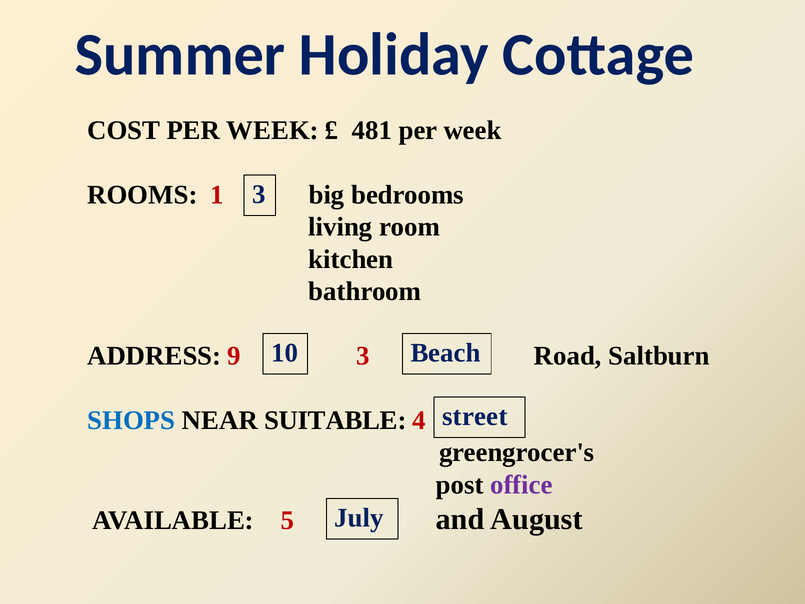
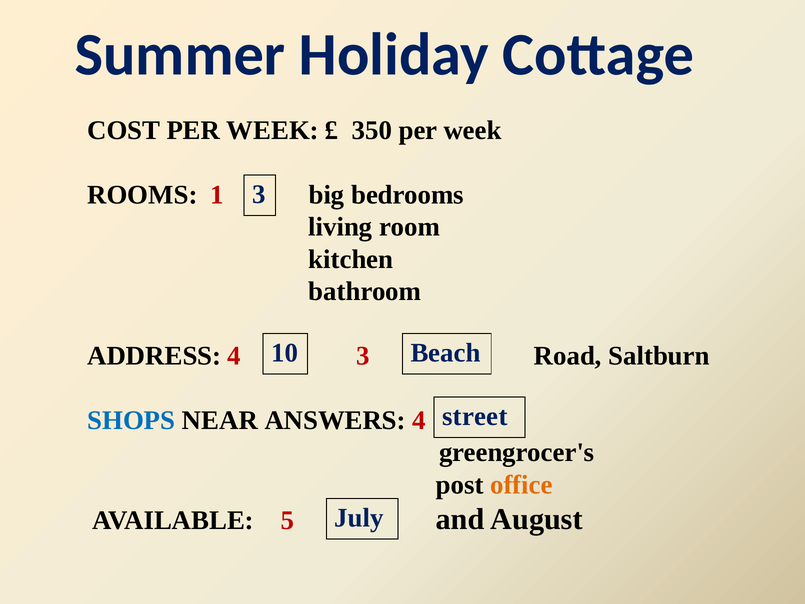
481: 481 -> 350
ADDRESS 9: 9 -> 4
SUITABLE: SUITABLE -> ANSWERS
office colour: purple -> orange
